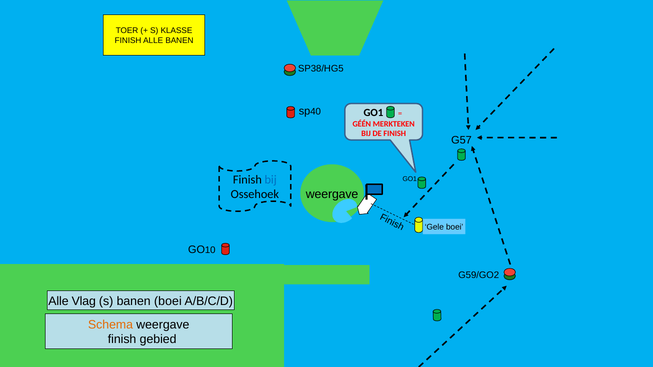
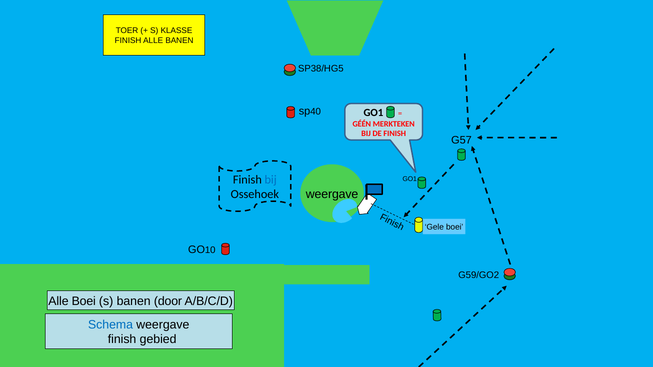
Alle Vlag: Vlag -> Boei
banen boei: boei -> door
Schema colour: orange -> blue
